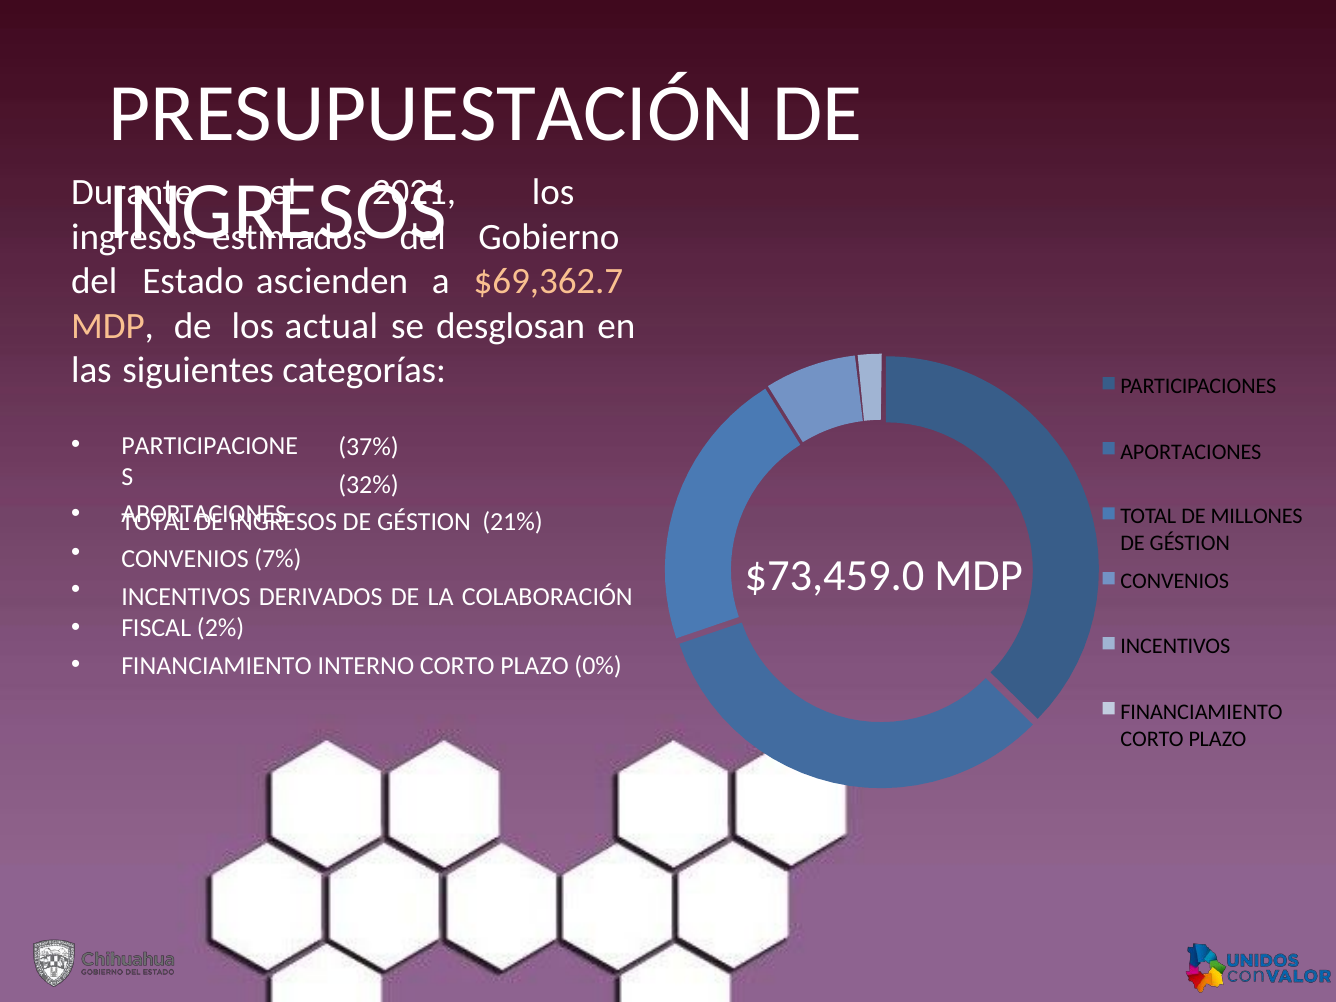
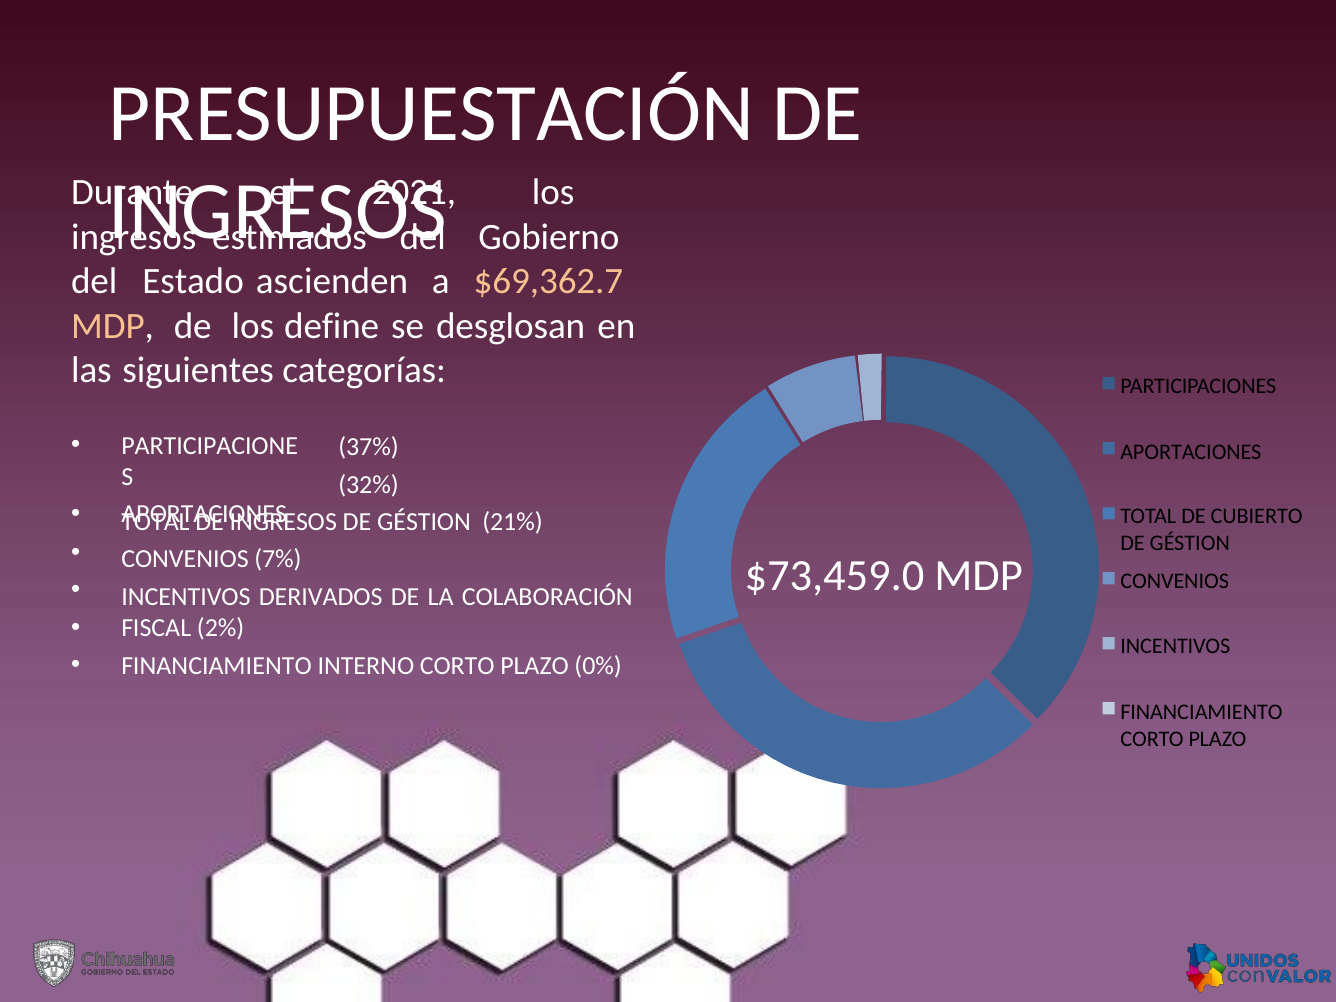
actual: actual -> define
MILLONES: MILLONES -> CUBIERTO
